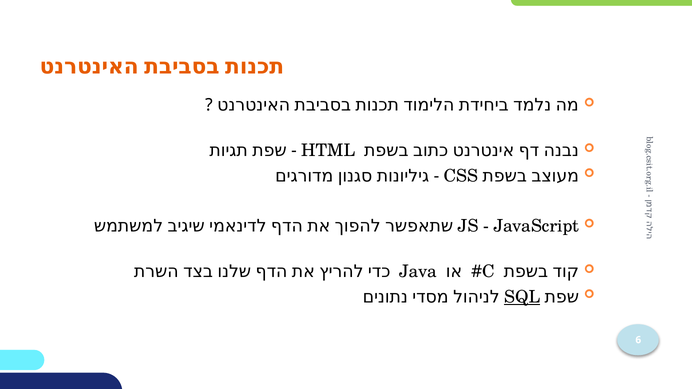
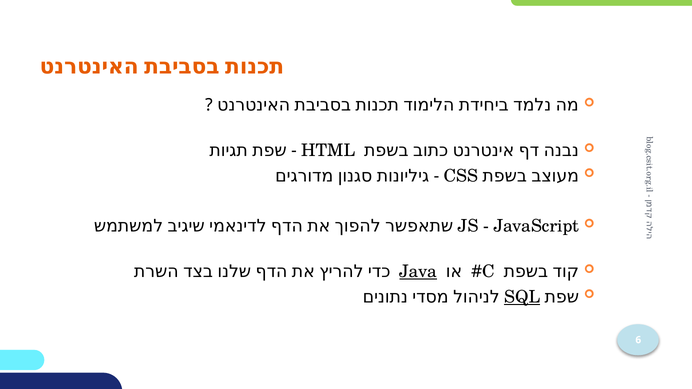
Java underline: none -> present
